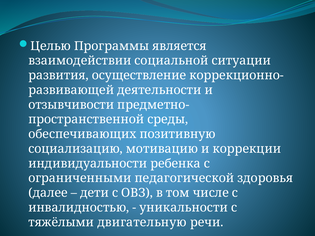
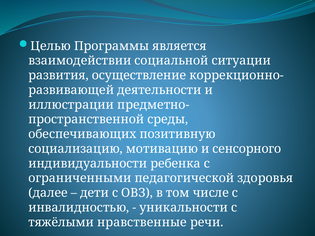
отзывчивости: отзывчивости -> иллюстрации
коррекции: коррекции -> сенсорного
двигательную: двигательную -> нравственные
